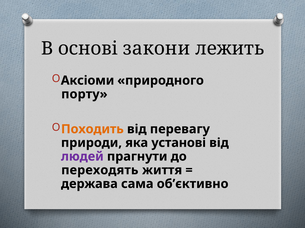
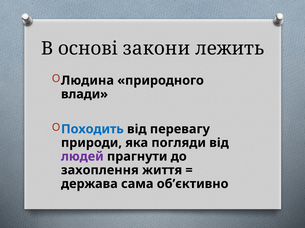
Аксіоми: Аксіоми -> Людина
порту: порту -> влади
Походить colour: orange -> blue
установі: установі -> погляди
переходять: переходять -> захоплення
